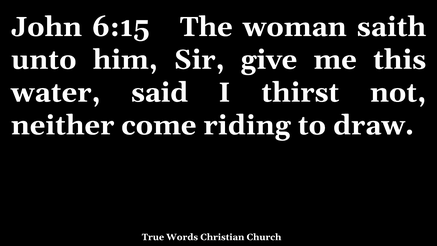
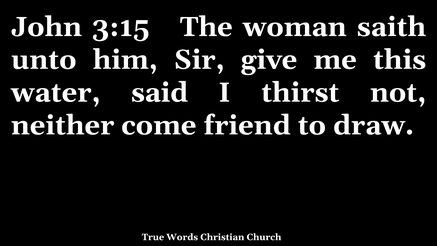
6:15: 6:15 -> 3:15
riding: riding -> friend
